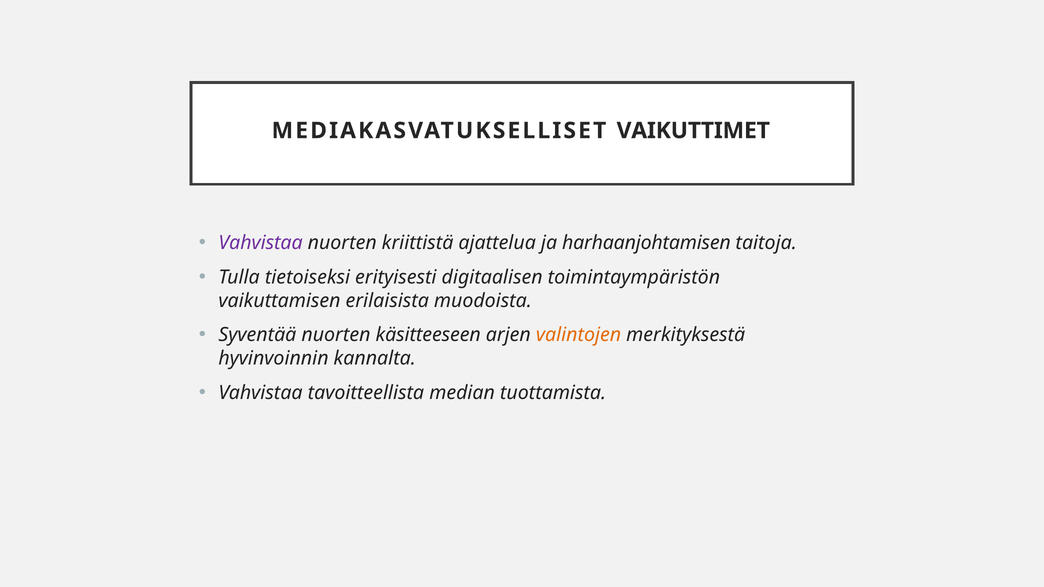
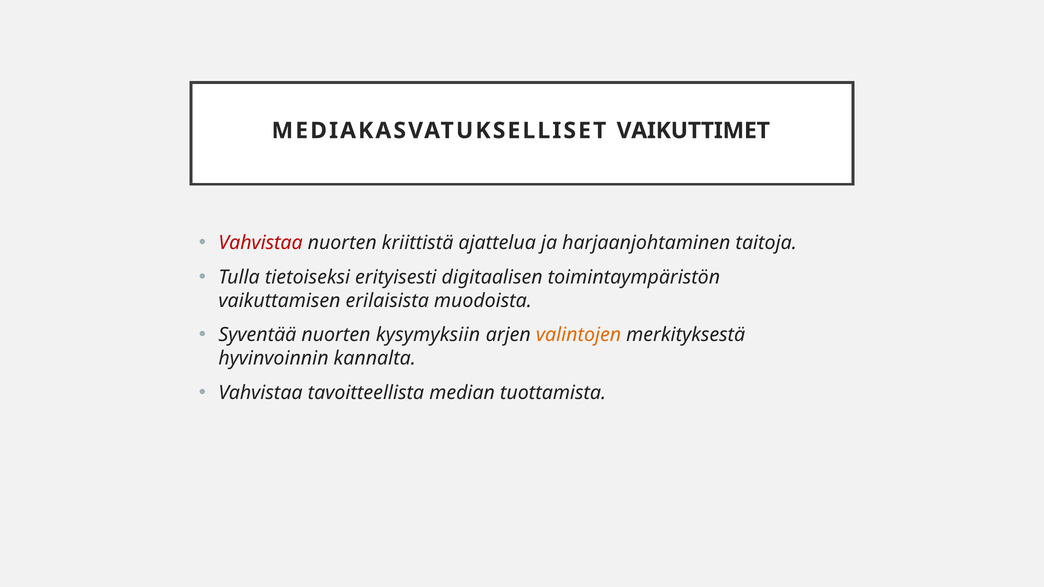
Vahvistaa at (261, 243) colour: purple -> red
harhaanjohtamisen: harhaanjohtamisen -> harjaanjohtaminen
käsitteeseen: käsitteeseen -> kysymyksiin
